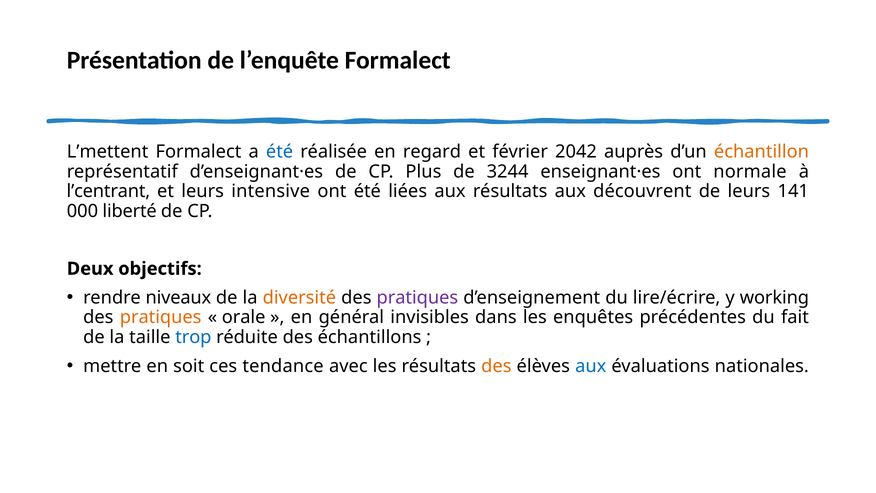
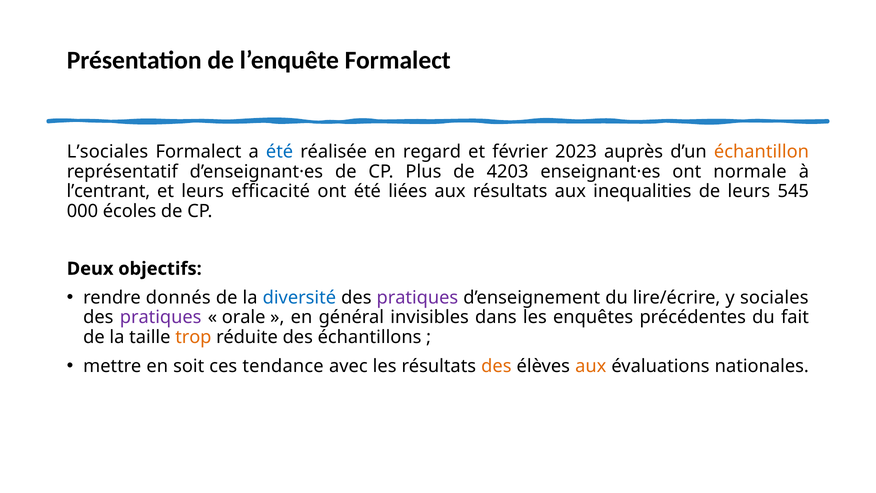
L’mettent: L’mettent -> L’sociales
2042: 2042 -> 2023
3244: 3244 -> 4203
intensive: intensive -> efficacité
découvrent: découvrent -> inequalities
141: 141 -> 545
liberté: liberté -> écoles
niveaux: niveaux -> donnés
diversité colour: orange -> blue
working: working -> sociales
pratiques at (161, 317) colour: orange -> purple
trop colour: blue -> orange
aux at (591, 366) colour: blue -> orange
